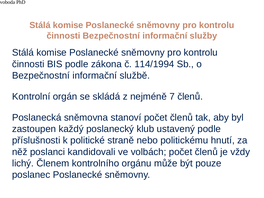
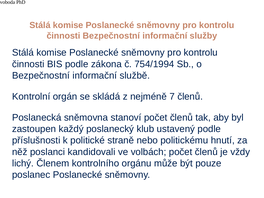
114/1994: 114/1994 -> 754/1994
